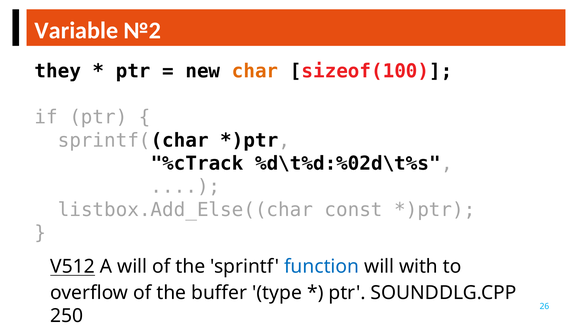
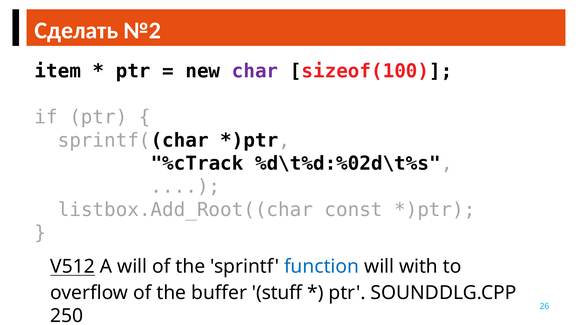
Variable: Variable -> Сделать
they: they -> item
char colour: orange -> purple
listbox.Add_Else((char: listbox.Add_Else((char -> listbox.Add_Root((char
type: type -> stuff
